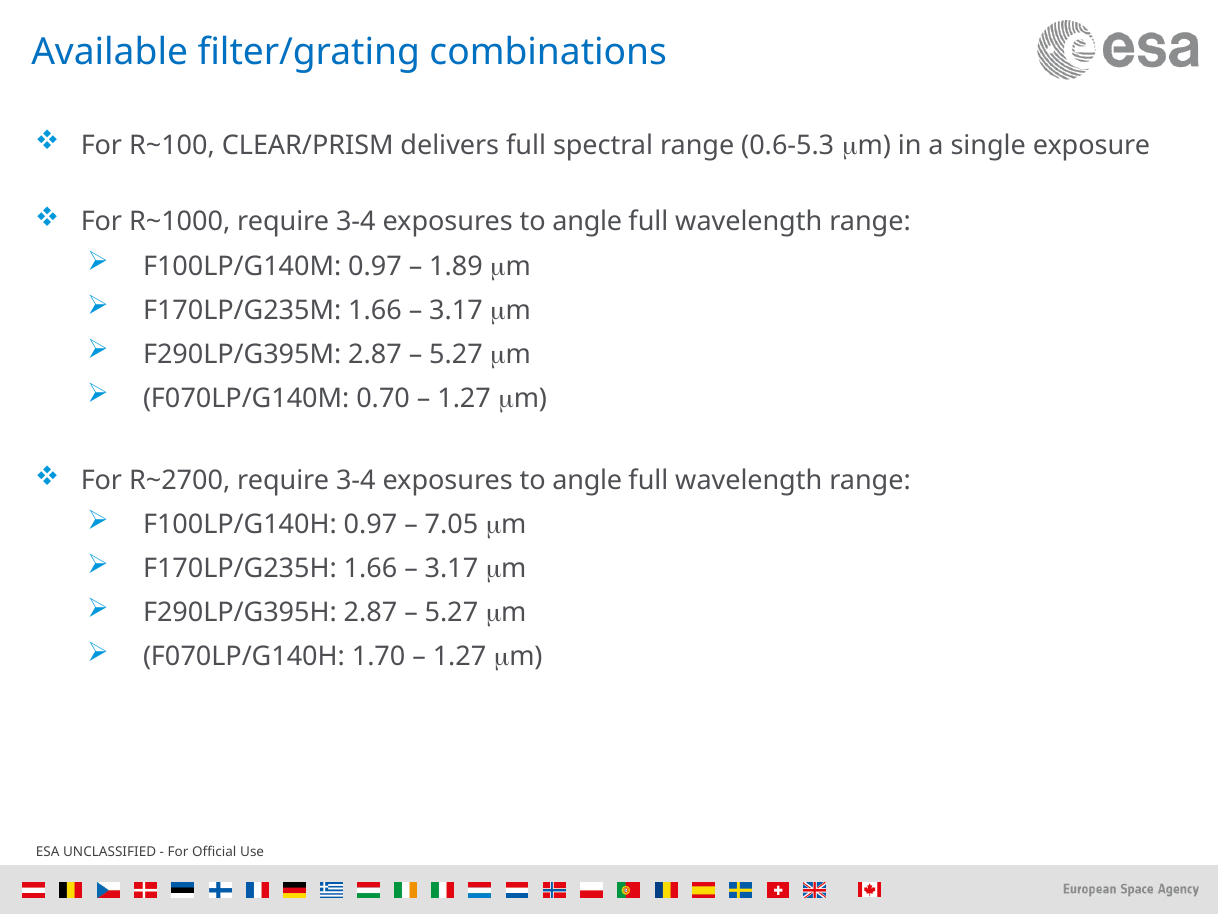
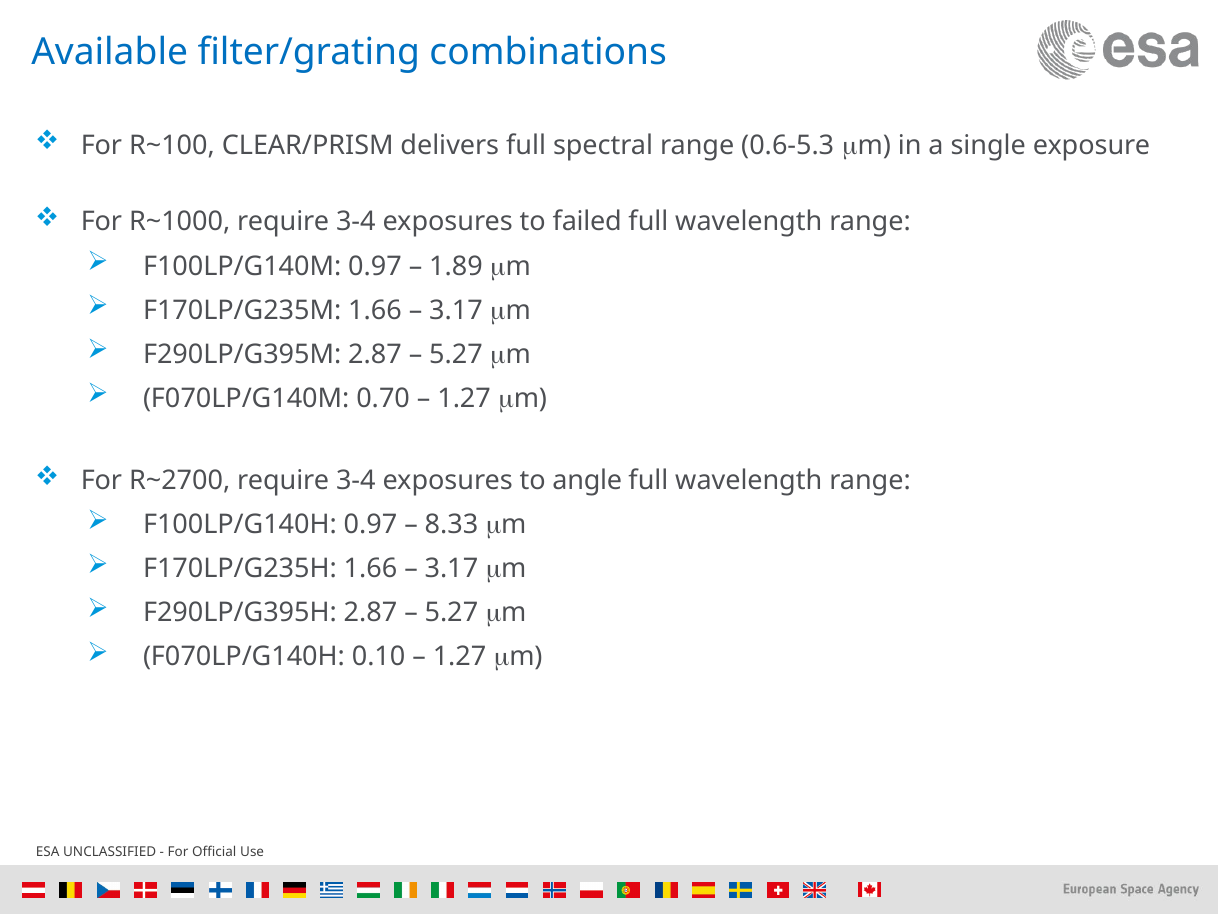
angle at (587, 222): angle -> failed
7.05: 7.05 -> 8.33
1.70: 1.70 -> 0.10
